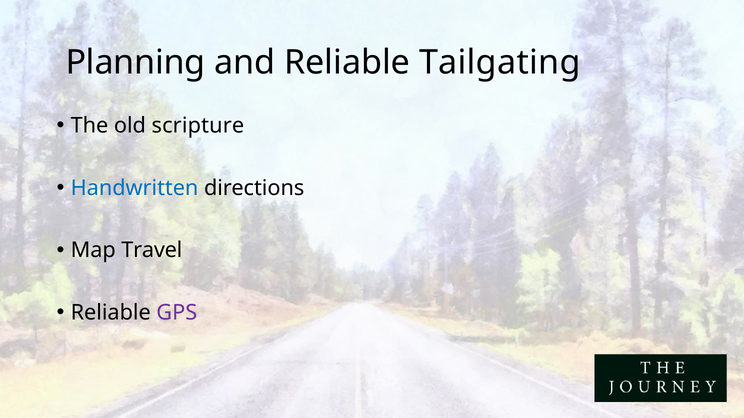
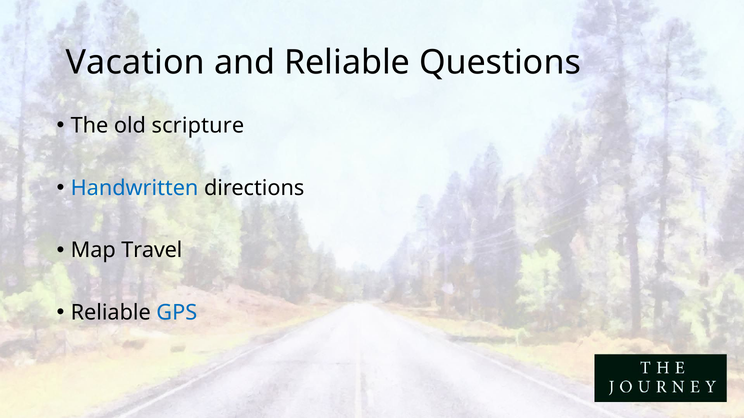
Planning: Planning -> Vacation
Tailgating: Tailgating -> Questions
GPS colour: purple -> blue
